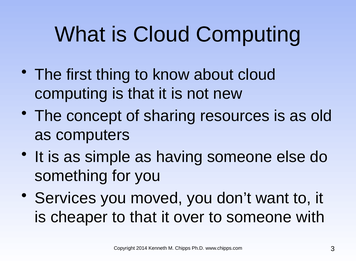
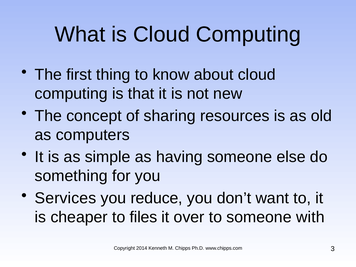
moved: moved -> reduce
to that: that -> files
